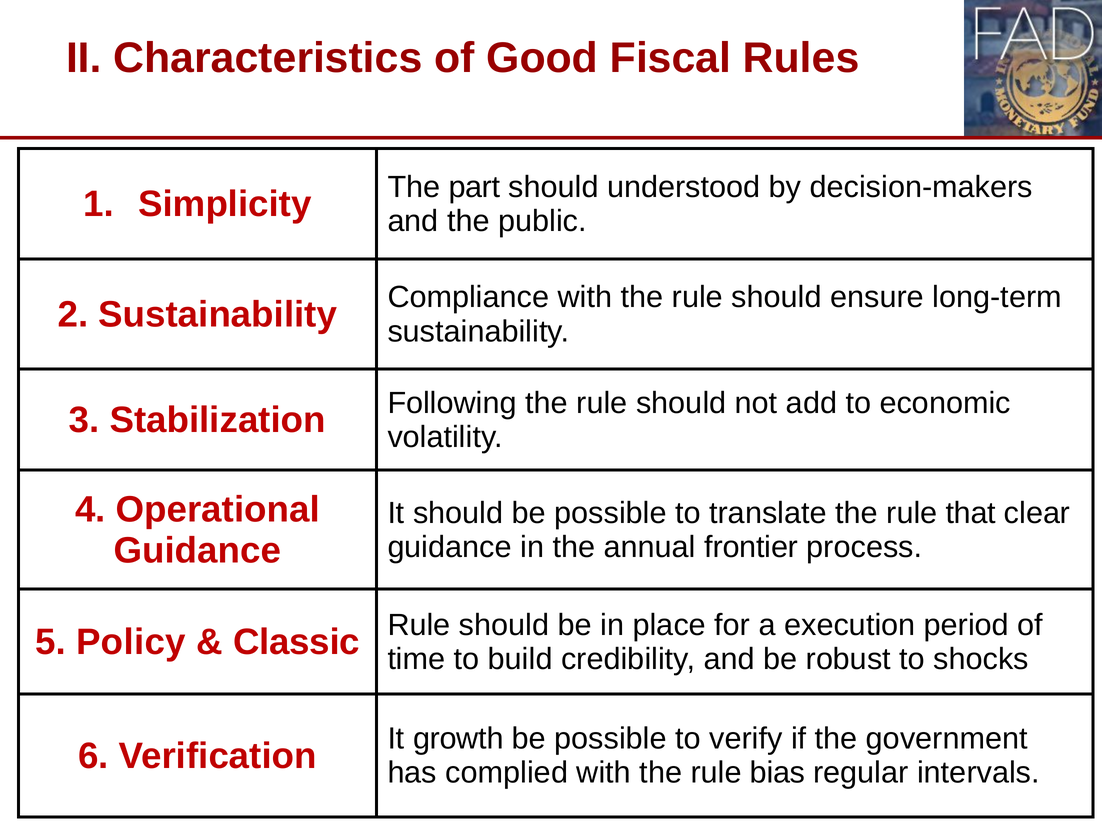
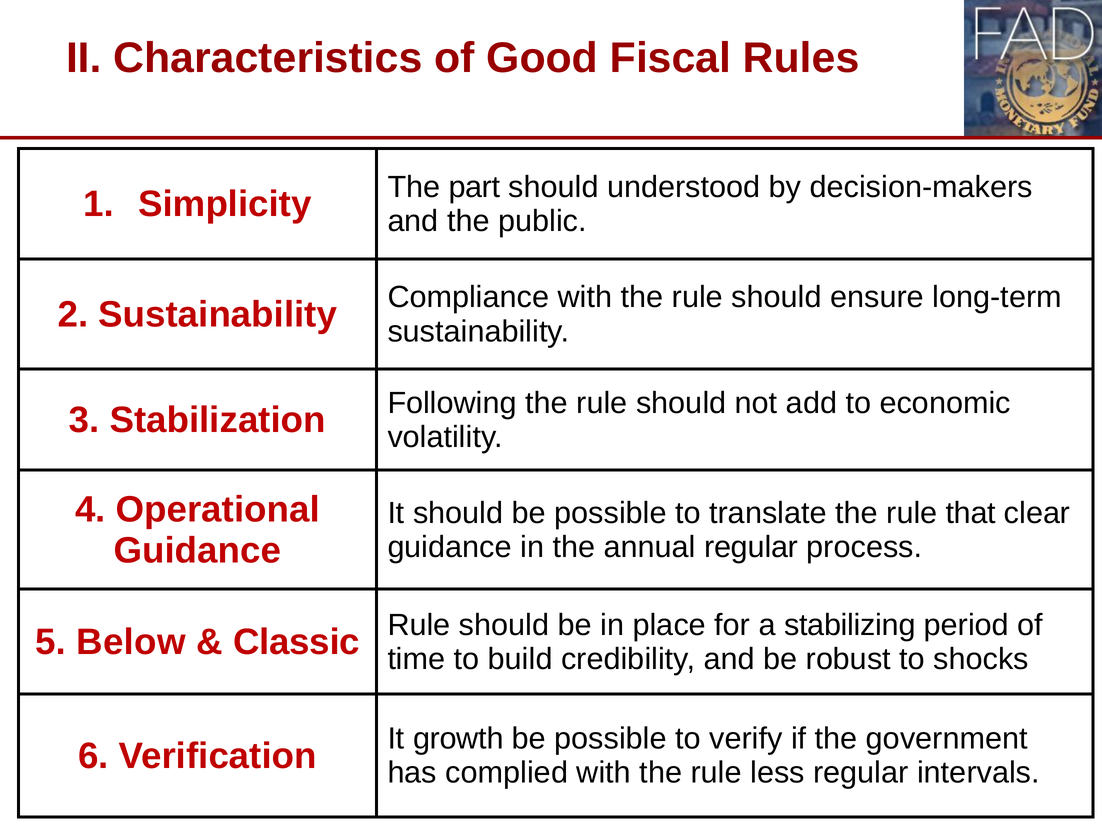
annual frontier: frontier -> regular
Policy: Policy -> Below
execution: execution -> stabilizing
bias: bias -> less
